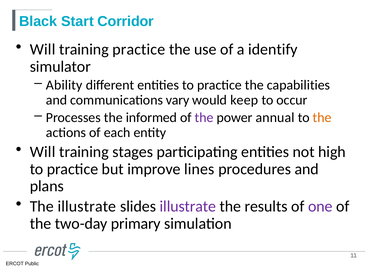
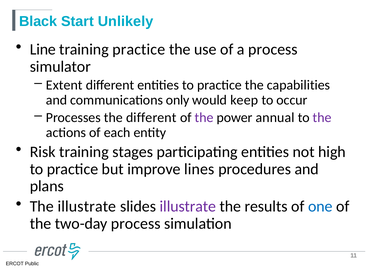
Corridor: Corridor -> Unlikely
Will at (43, 49): Will -> Line
a identify: identify -> process
Ability: Ability -> Extent
vary: vary -> only
the informed: informed -> different
the at (322, 117) colour: orange -> purple
Will at (43, 152): Will -> Risk
one colour: purple -> blue
two-day primary: primary -> process
